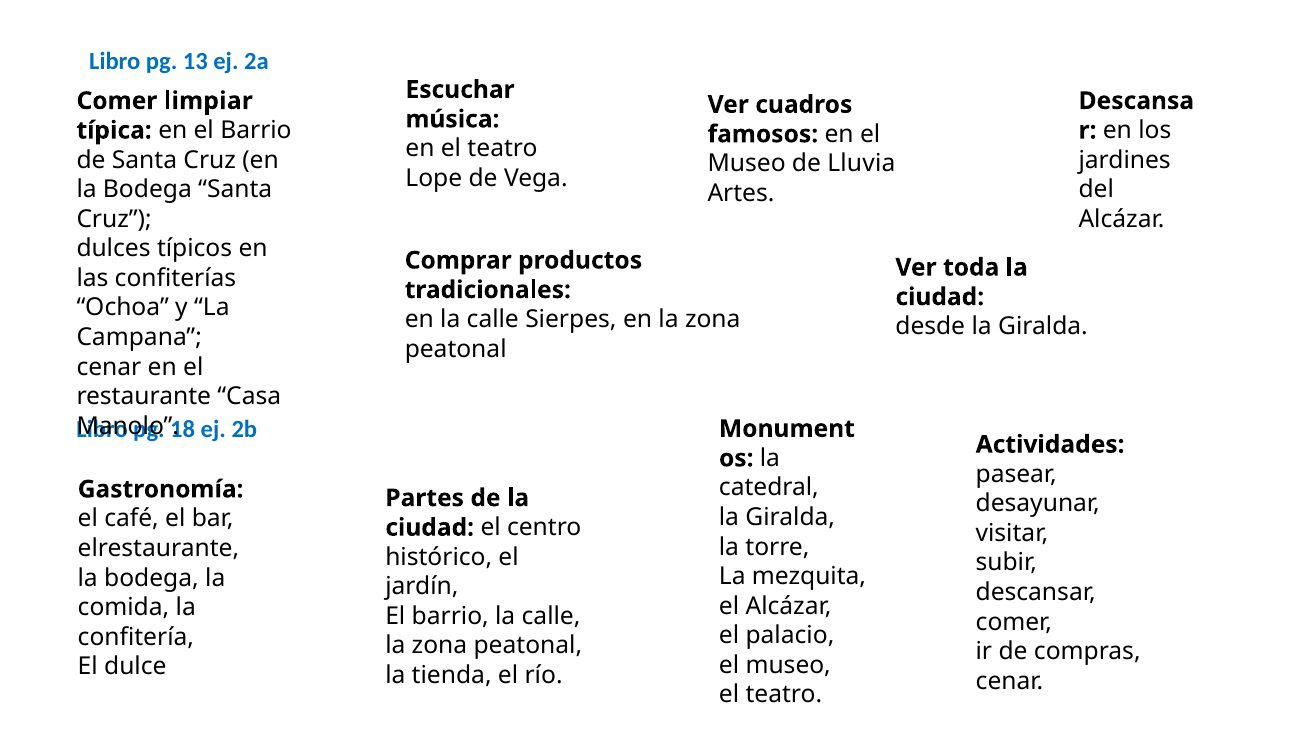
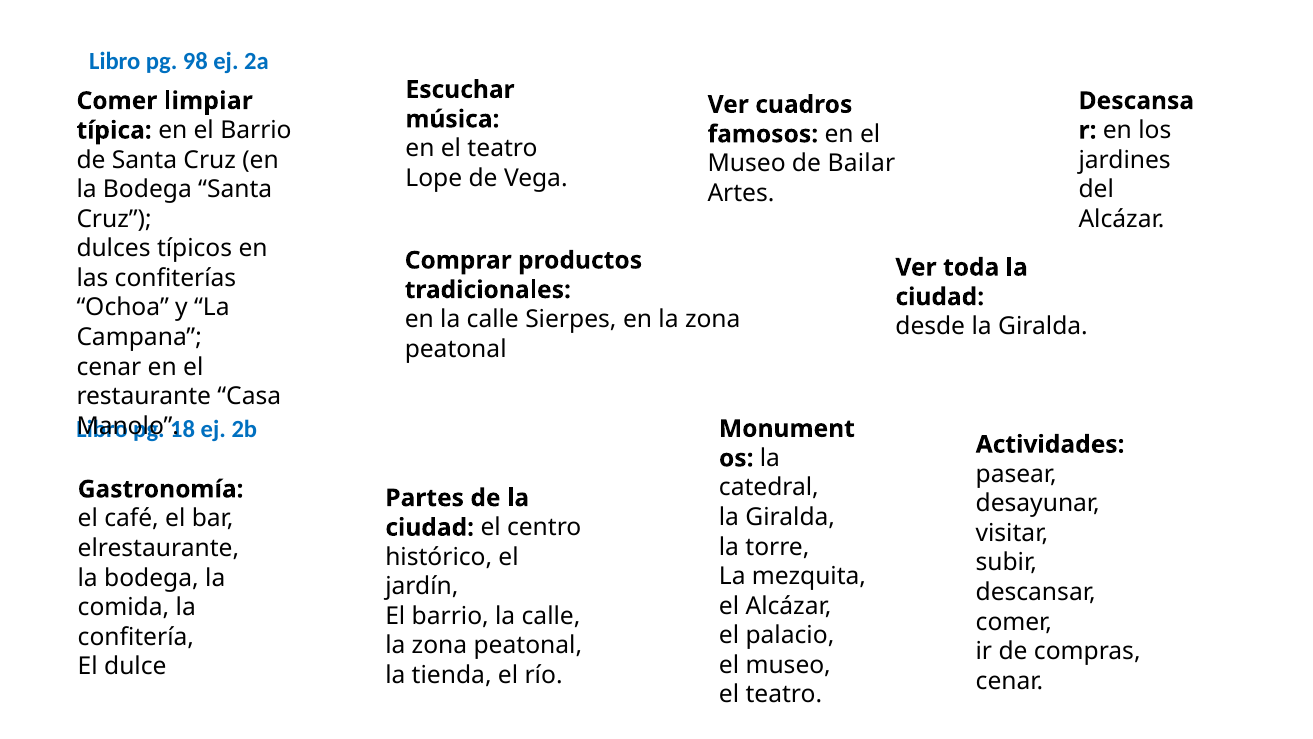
13: 13 -> 98
Lluvia: Lluvia -> Bailar
